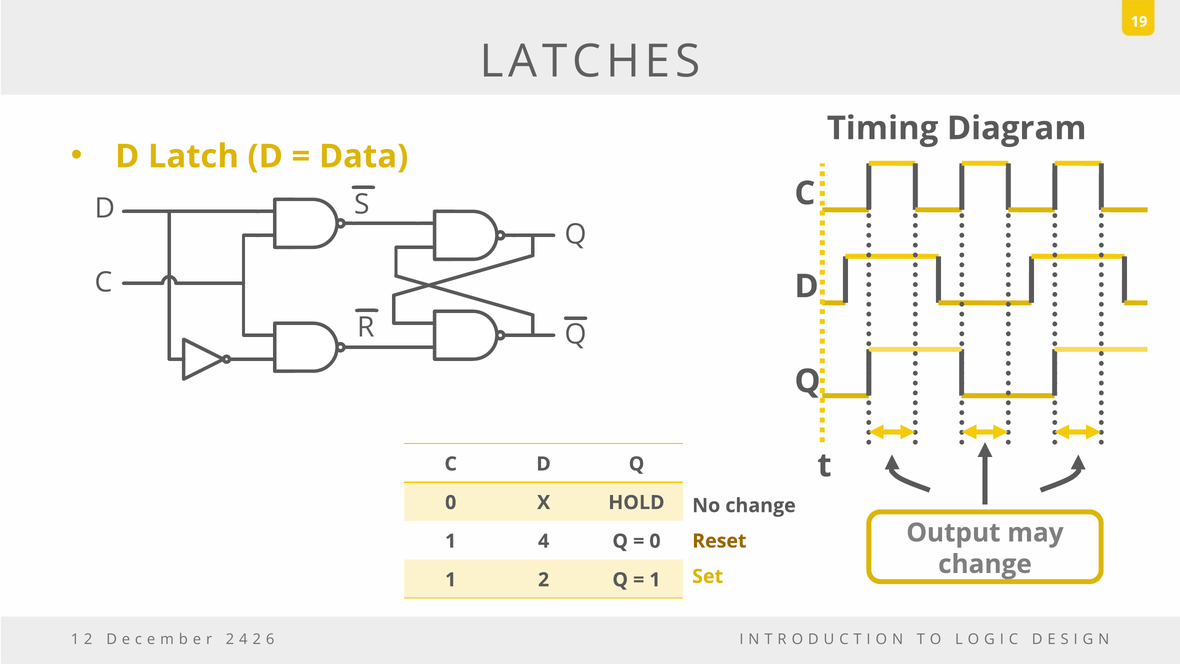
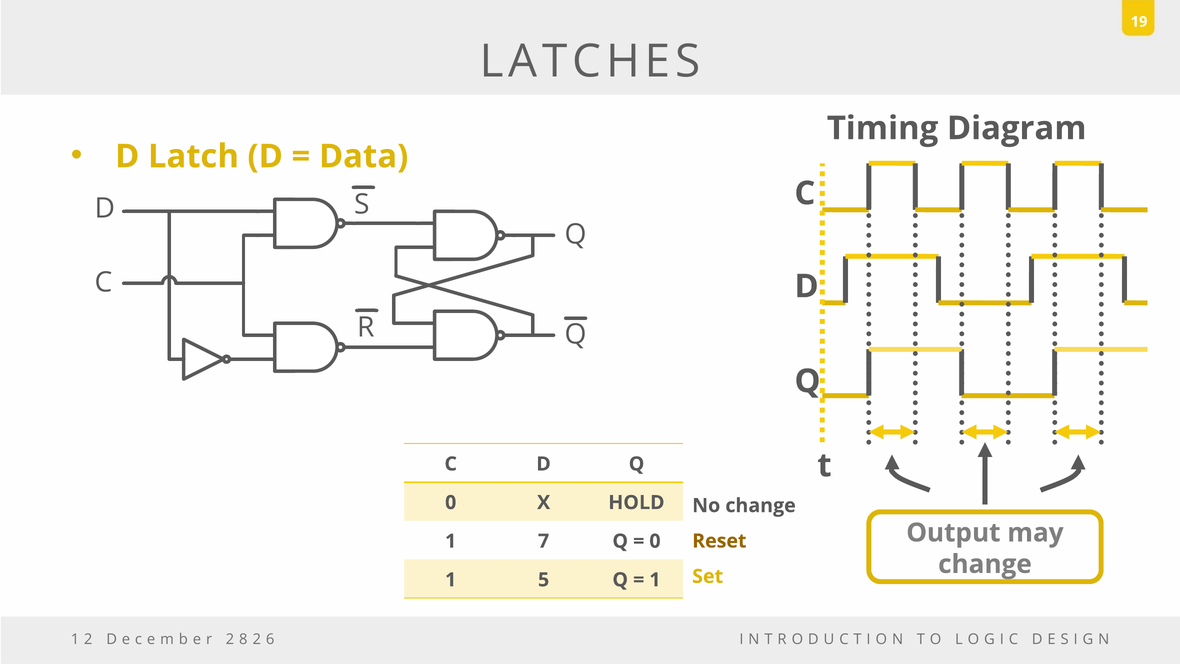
1 4: 4 -> 7
2 at (544, 580): 2 -> 5
4 at (243, 639): 4 -> 8
